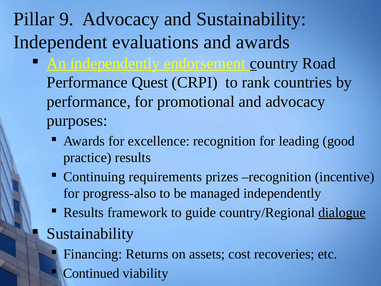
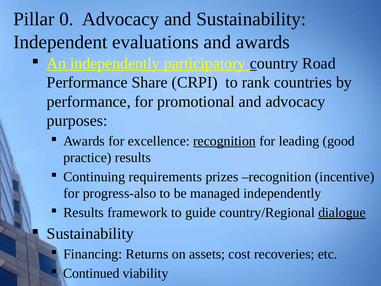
9: 9 -> 0
endorsement: endorsement -> participatory
Quest: Quest -> Share
recognition at (224, 141) underline: none -> present
